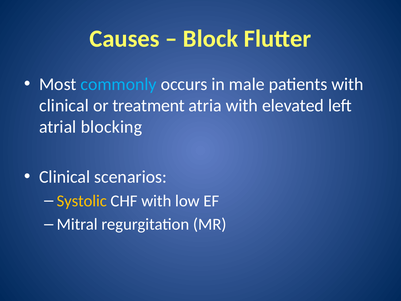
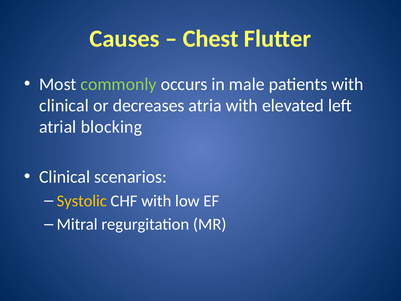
Block: Block -> Chest
commonly colour: light blue -> light green
treatment: treatment -> decreases
